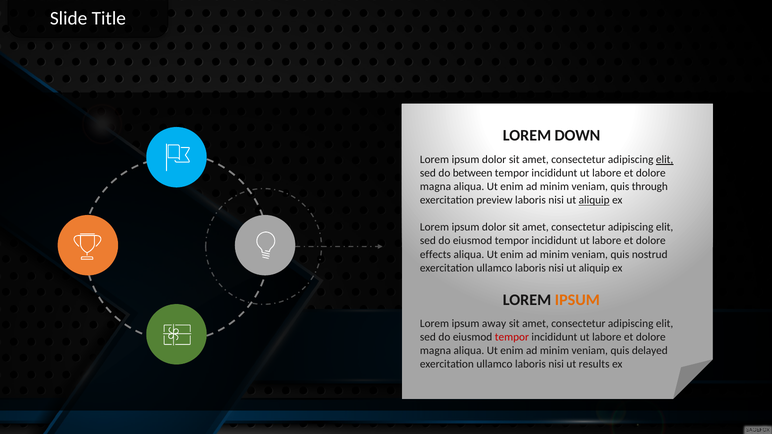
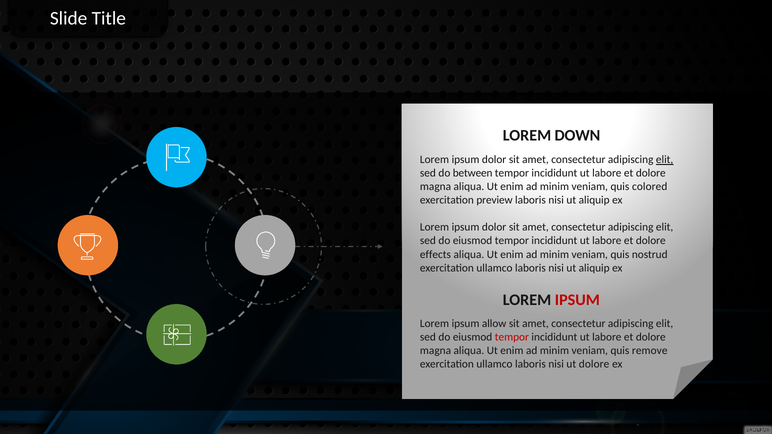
through: through -> colored
aliquip at (594, 200) underline: present -> none
IPSUM at (577, 300) colour: orange -> red
away: away -> allow
delayed: delayed -> remove
ut results: results -> dolore
